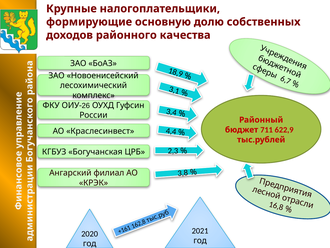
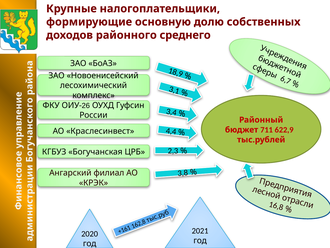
качества: качества -> среднего
